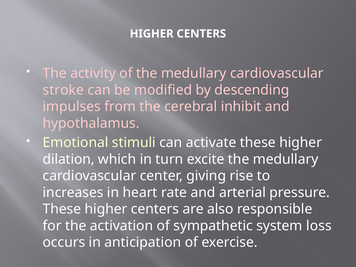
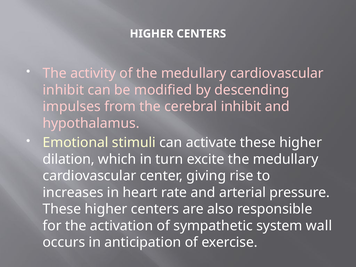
stroke at (63, 90): stroke -> inhibit
loss: loss -> wall
